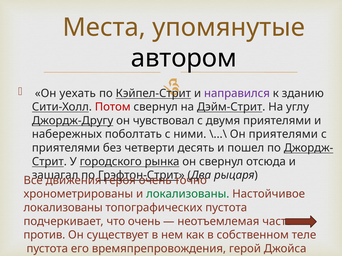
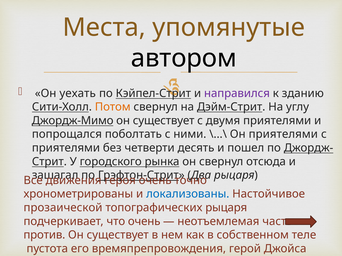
Потом colour: red -> orange
Джордж-Другу: Джордж-Другу -> Джордж-Мимо
чувствовал at (164, 121): чувствовал -> существует
набережных: набережных -> попрощался
локализованы at (188, 194) colour: green -> blue
локализованы at (63, 208): локализованы -> прозаической
топографических пустота: пустота -> рыцаря
